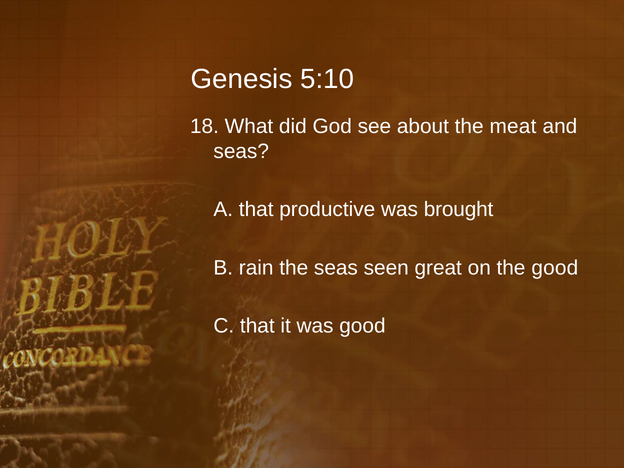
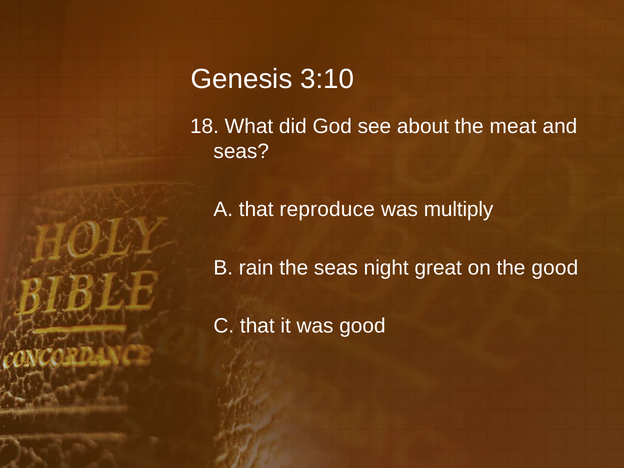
5:10: 5:10 -> 3:10
productive: productive -> reproduce
brought: brought -> multiply
seen: seen -> night
